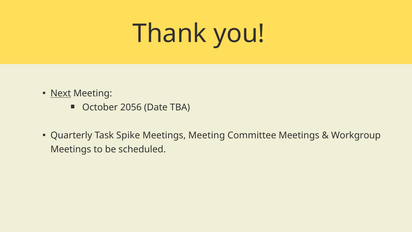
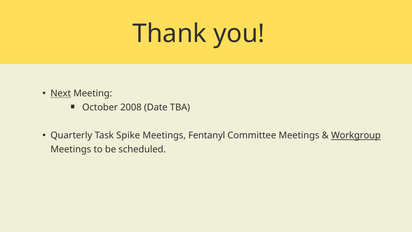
2056: 2056 -> 2008
Meetings Meeting: Meeting -> Fentanyl
Workgroup underline: none -> present
